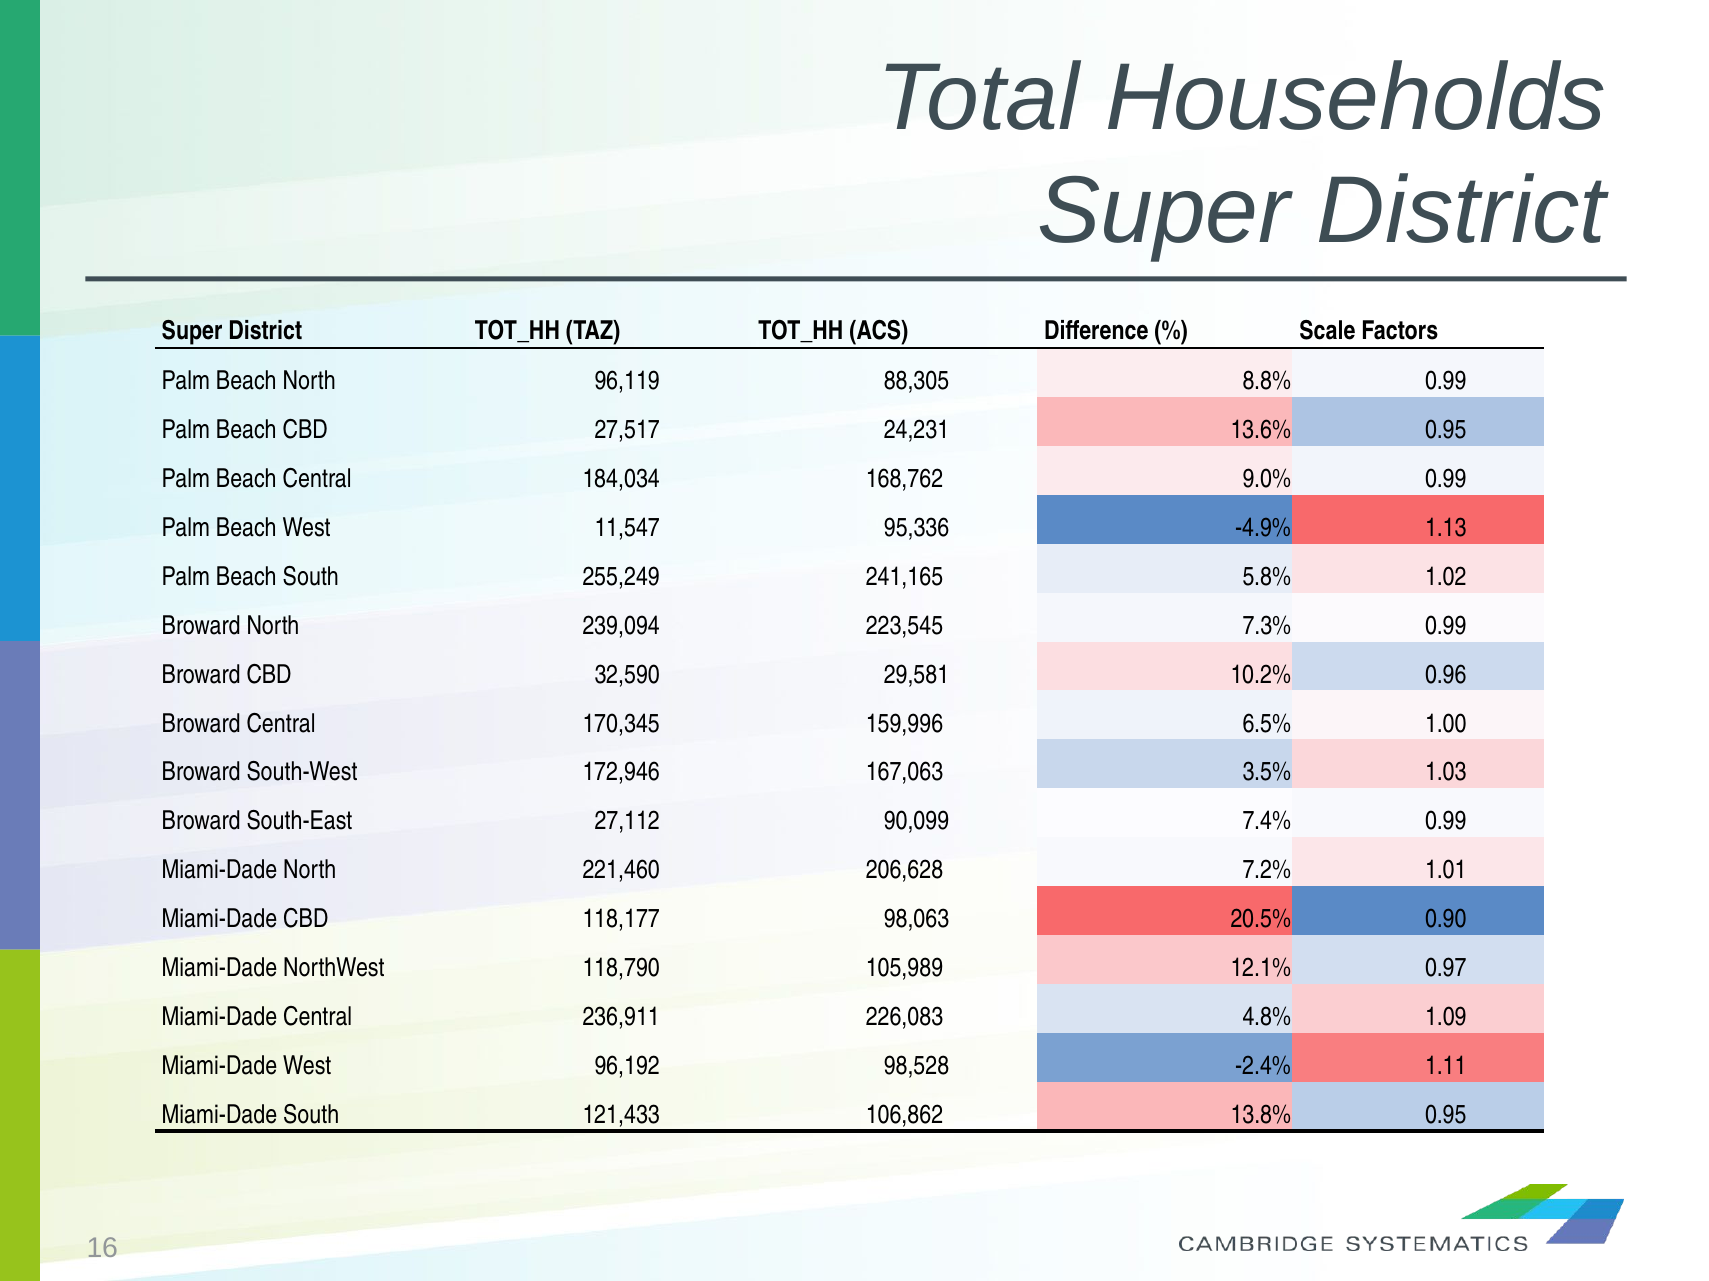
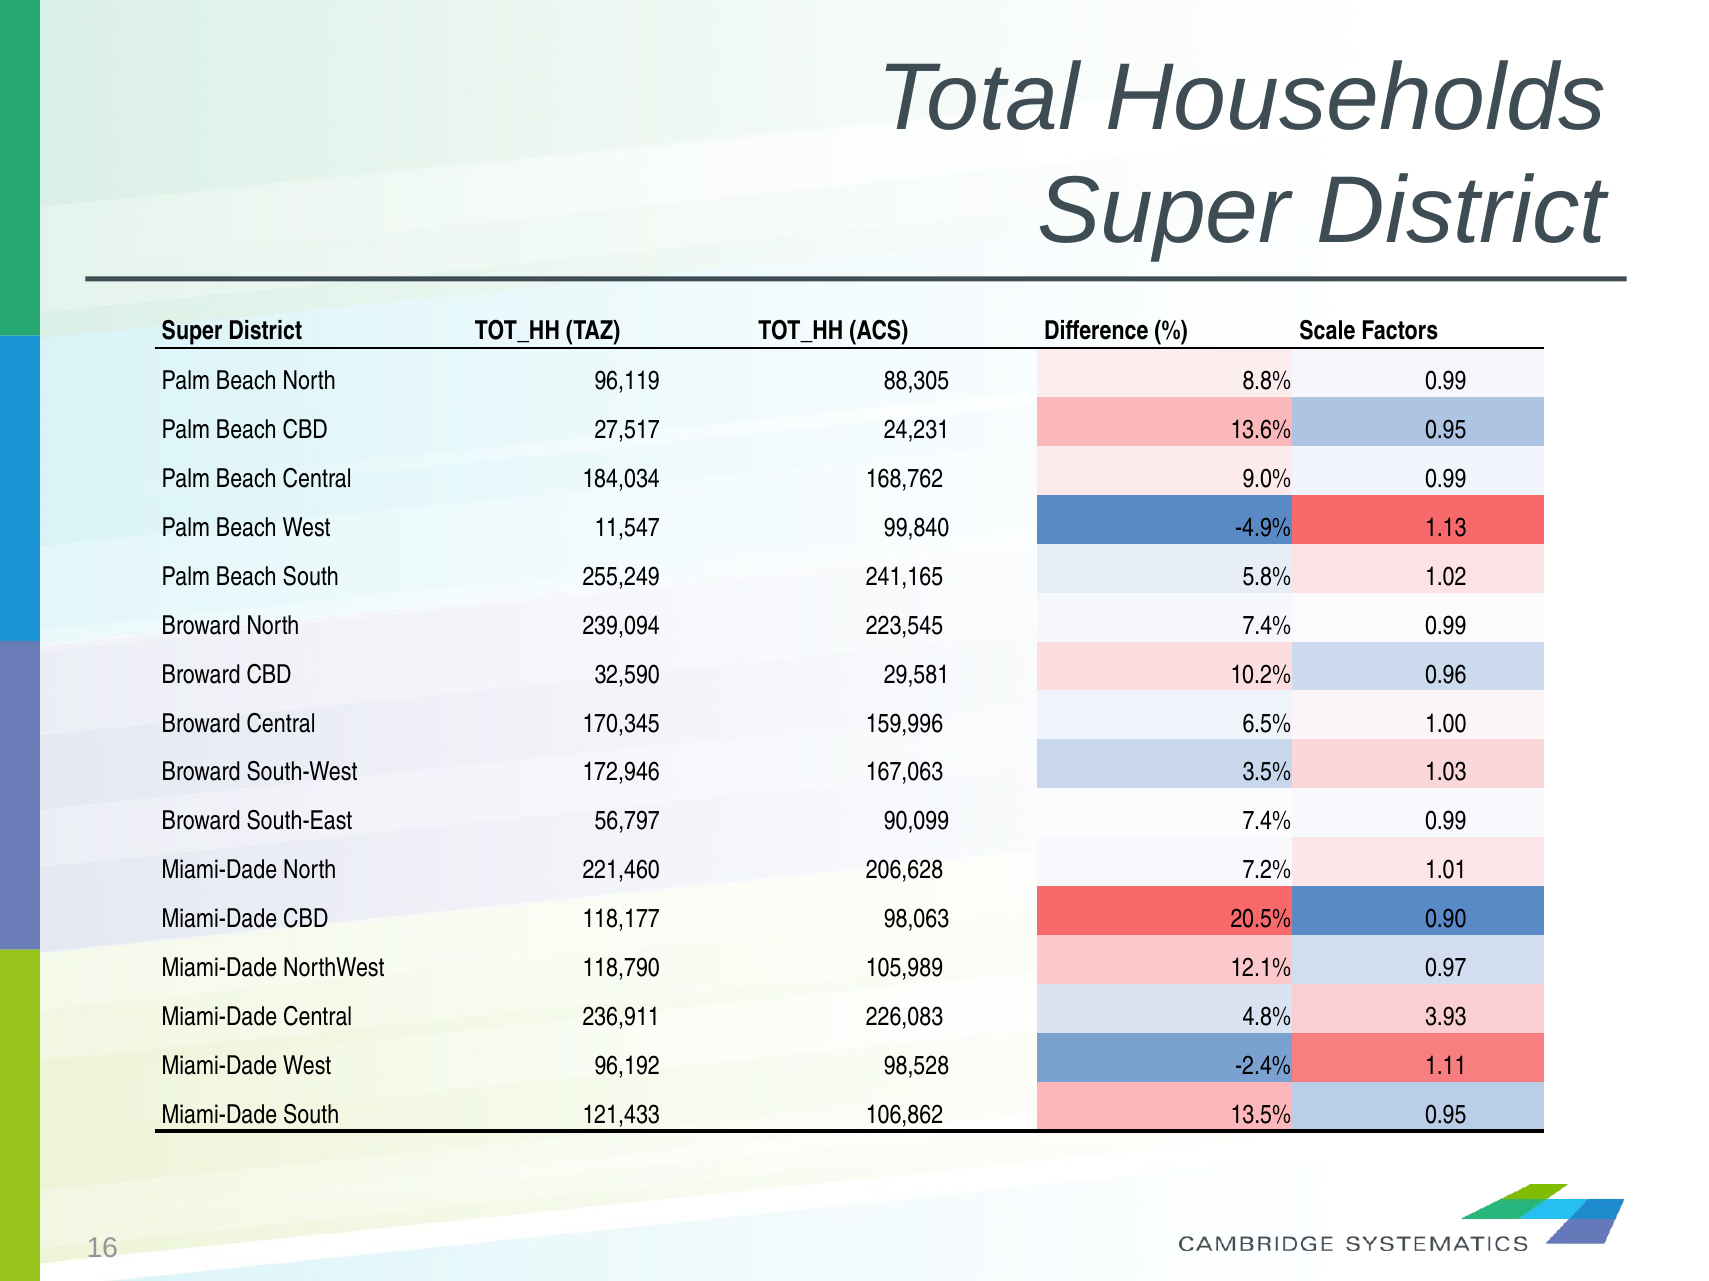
95,336: 95,336 -> 99,840
223,545 7.3%: 7.3% -> 7.4%
27,112: 27,112 -> 56,797
1.09: 1.09 -> 3.93
13.8%: 13.8% -> 13.5%
